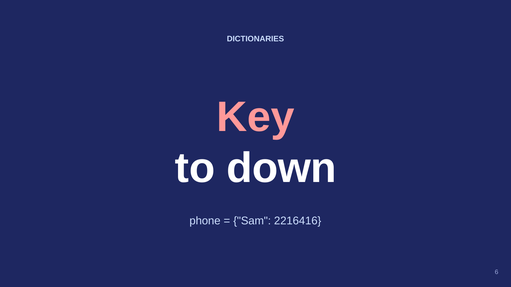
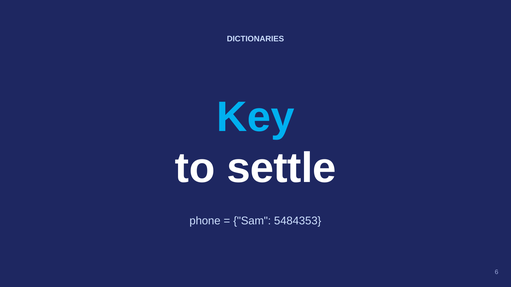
Key colour: pink -> light blue
down: down -> settle
2216416: 2216416 -> 5484353
